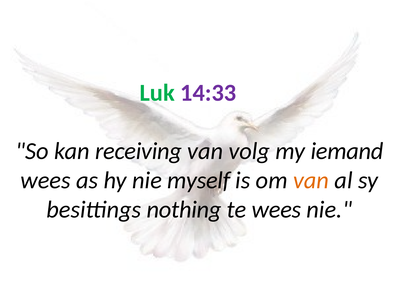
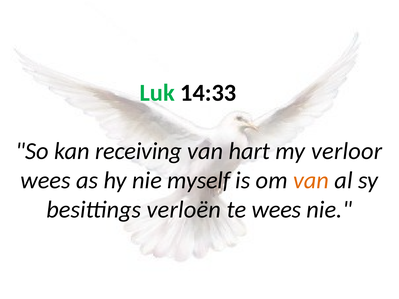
14:33 colour: purple -> black
volg: volg -> hart
iemand: iemand -> verloor
nothing: nothing -> verloën
